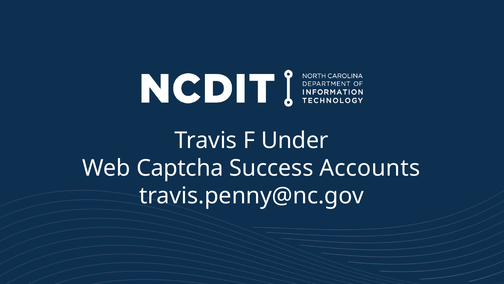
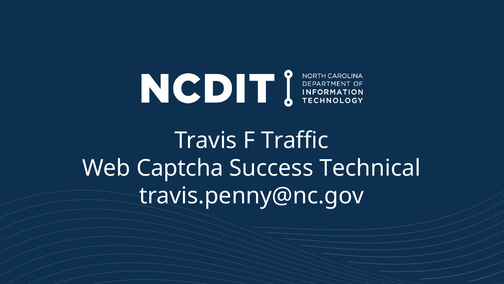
Under: Under -> Traffic
Accounts: Accounts -> Technical
